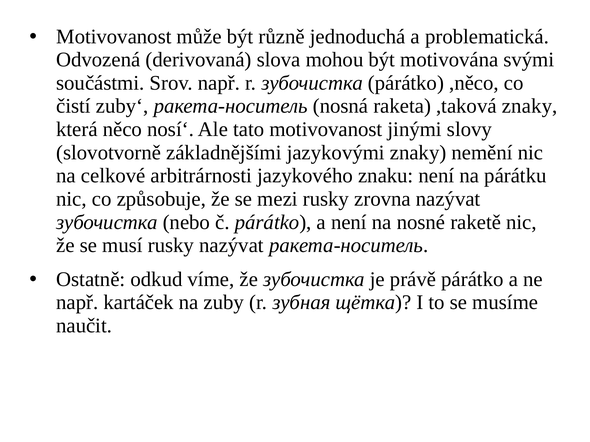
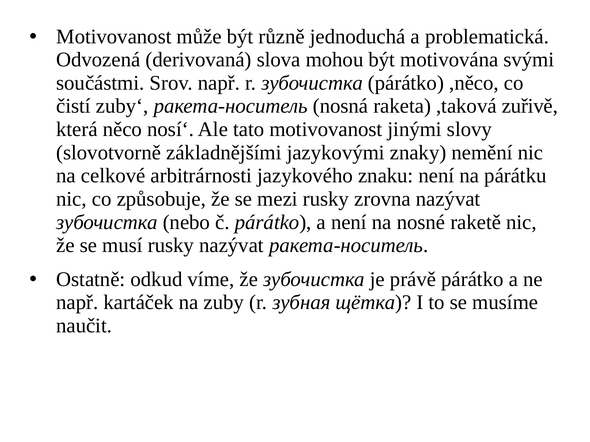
,taková znaky: znaky -> zuřivě
